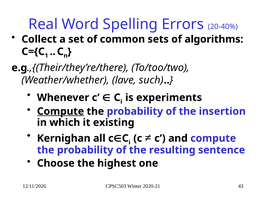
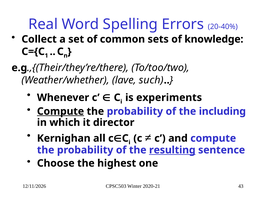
algorithms: algorithms -> knowledge
insertion: insertion -> including
existing: existing -> director
resulting underline: none -> present
